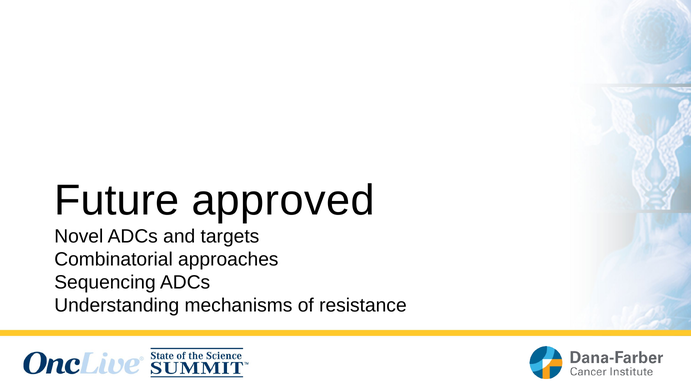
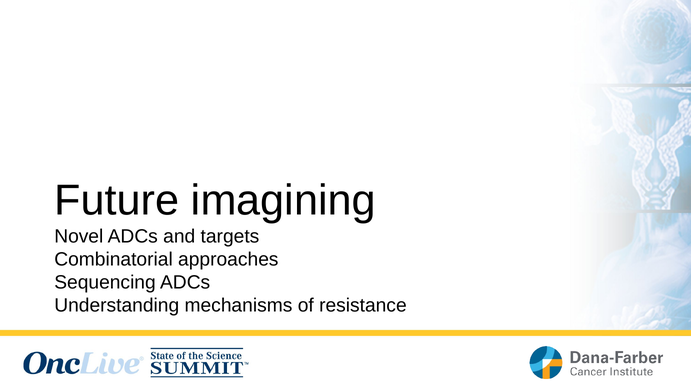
approved: approved -> imagining
